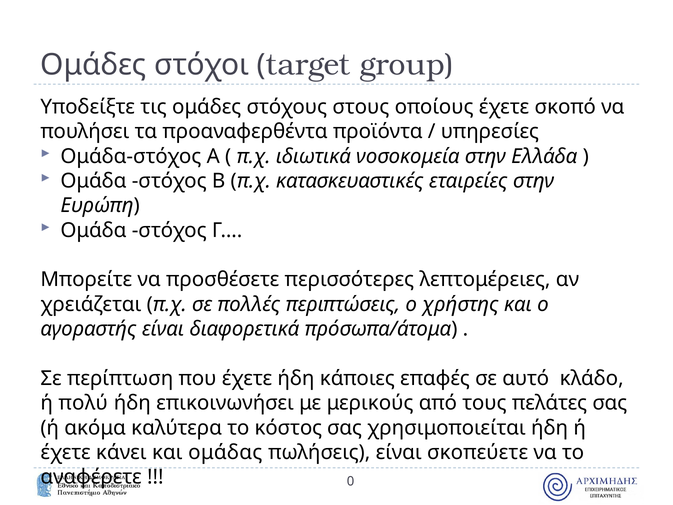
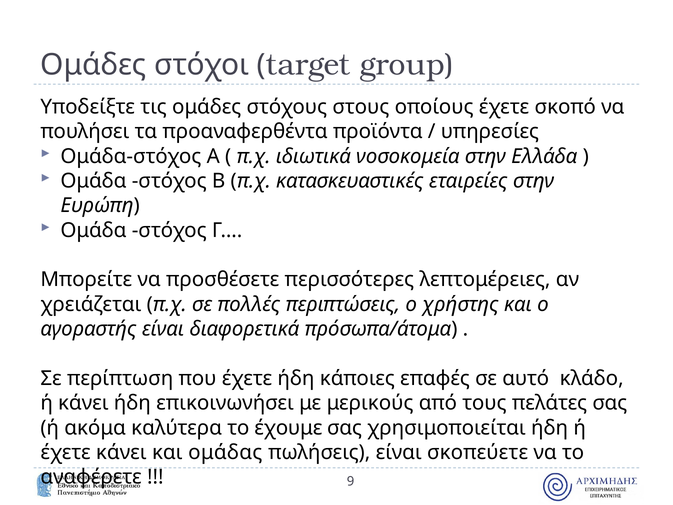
ή πολύ: πολύ -> κάνει
κόστος: κόστος -> έχουμε
0: 0 -> 9
